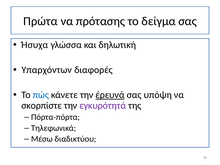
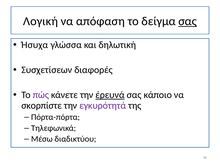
Πρώτα: Πρώτα -> Λογική
πρότασης: πρότασης -> απόφαση
σας at (188, 21) underline: none -> present
Υπαρχόντων: Υπαρχόντων -> Συσχετίσεων
πώς colour: blue -> purple
υπόψη: υπόψη -> κάποιο
